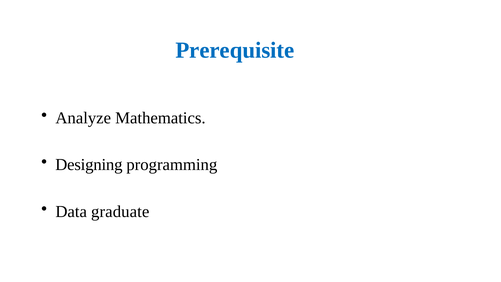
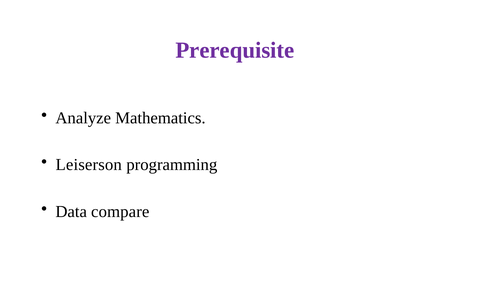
Prerequisite colour: blue -> purple
Designing: Designing -> Leiserson
graduate: graduate -> compare
